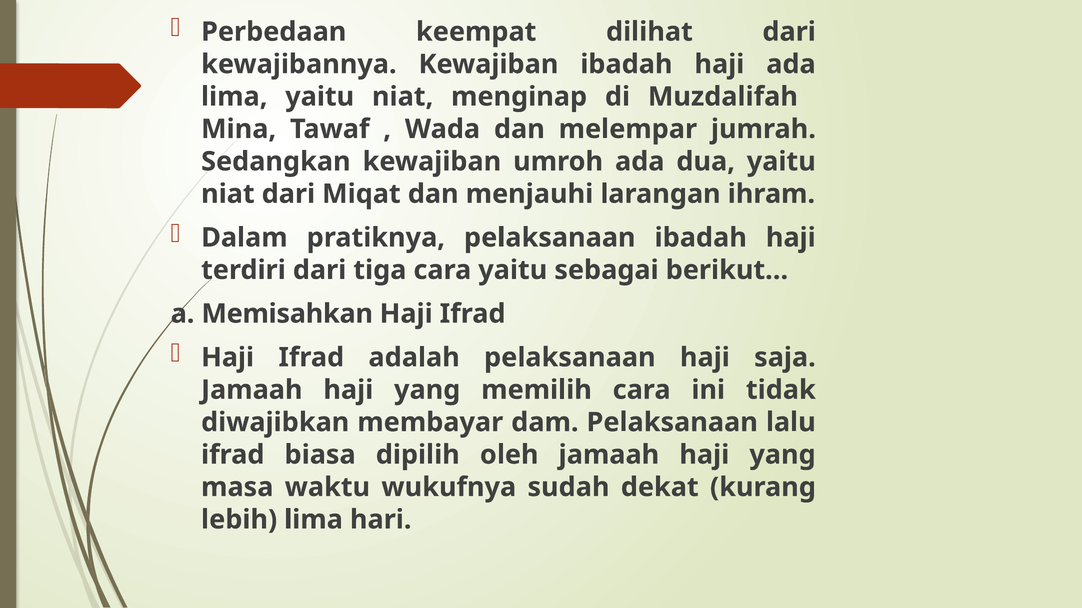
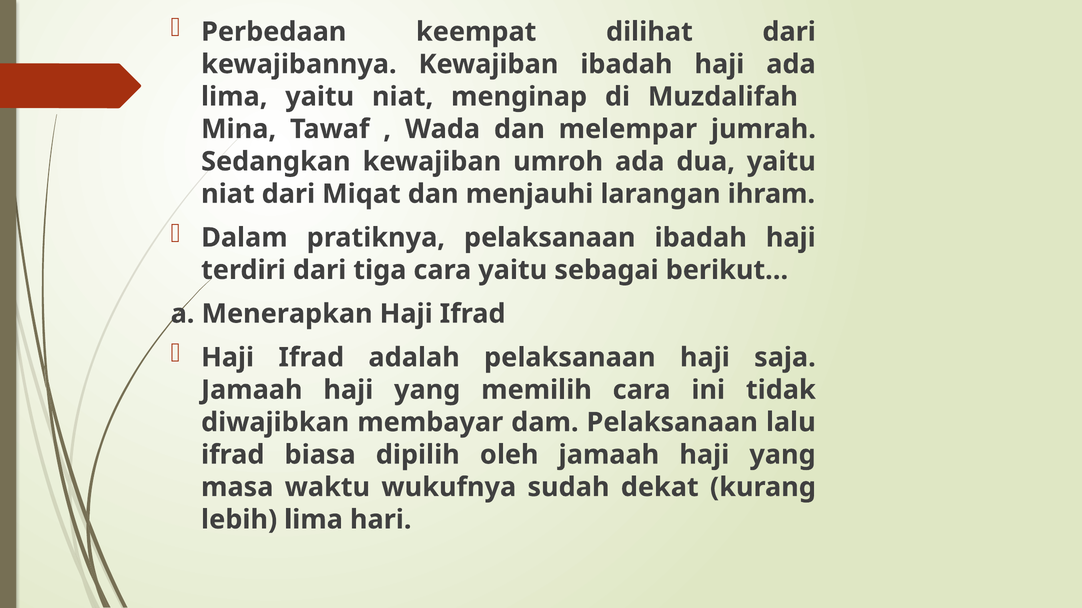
Memisahkan: Memisahkan -> Menerapkan
